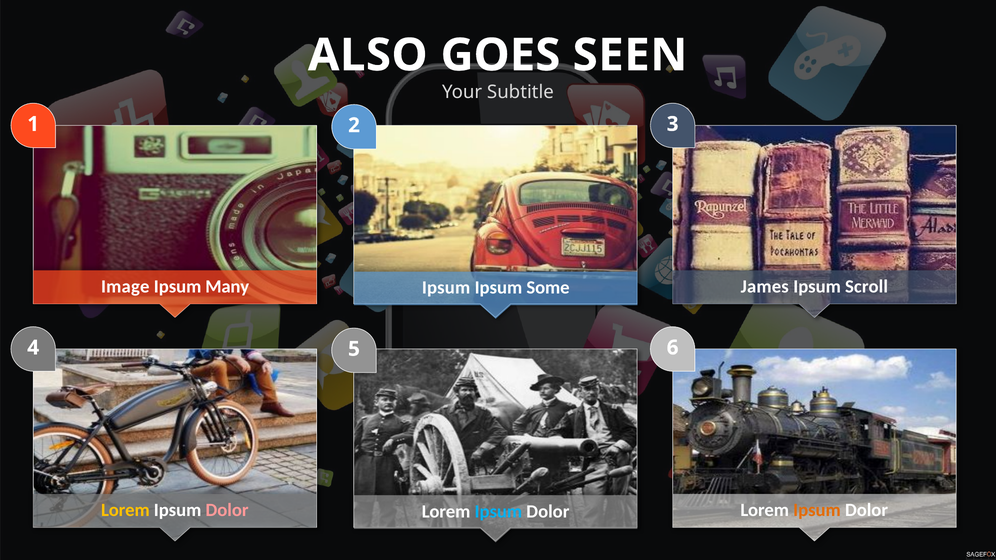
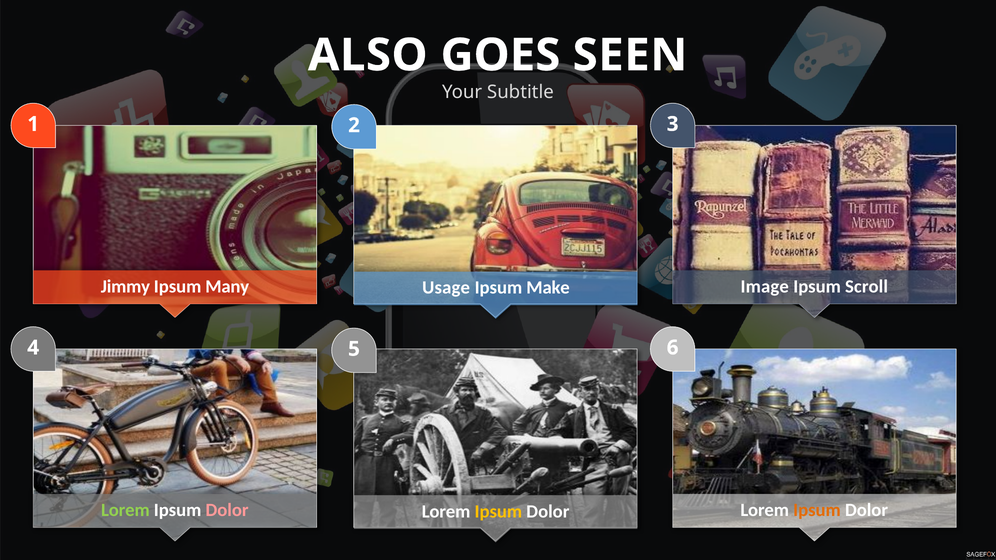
Image: Image -> Jimmy
James: James -> Image
Ipsum at (446, 288): Ipsum -> Usage
Some: Some -> Make
Lorem at (125, 510) colour: yellow -> light green
Ipsum at (498, 512) colour: light blue -> yellow
